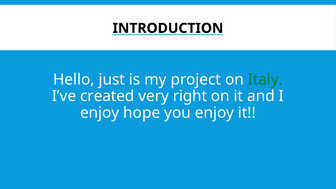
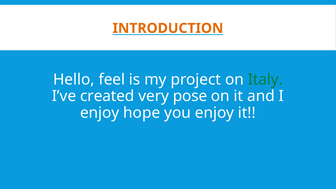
INTRODUCTION colour: black -> orange
just: just -> feel
right: right -> pose
